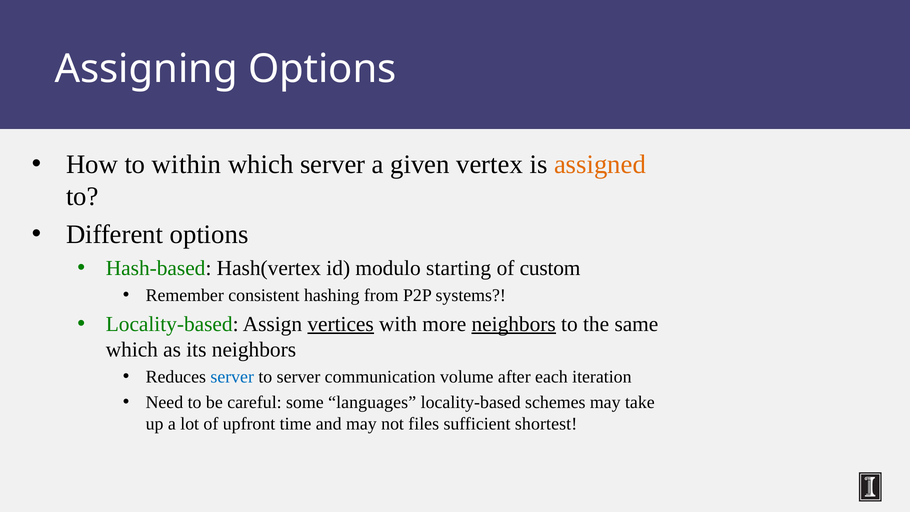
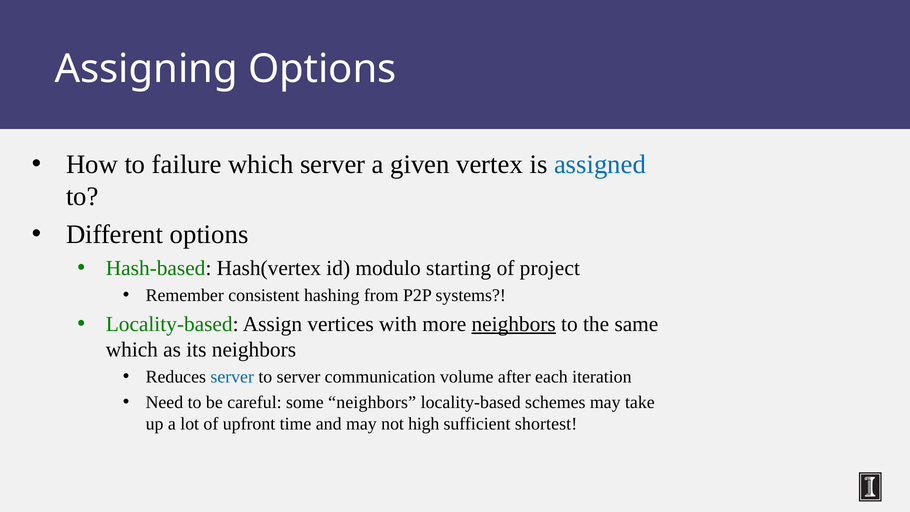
within: within -> failure
assigned colour: orange -> blue
custom: custom -> project
vertices underline: present -> none
some languages: languages -> neighbors
files: files -> high
